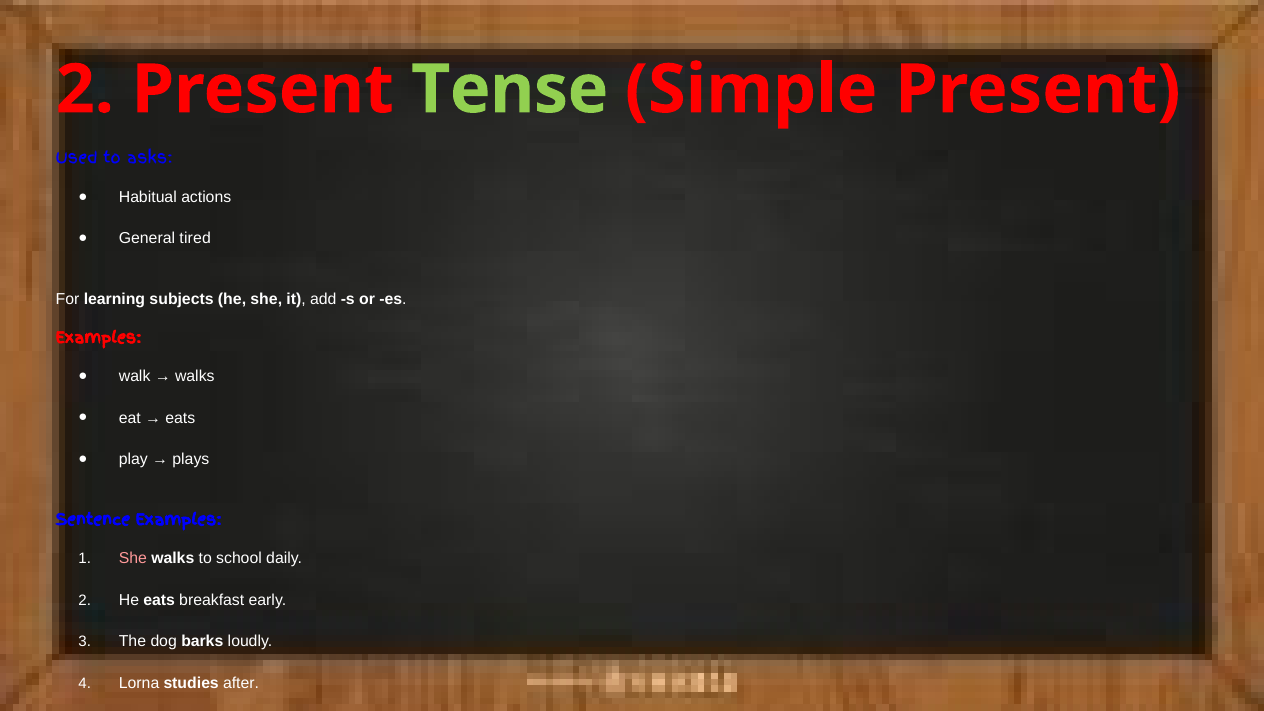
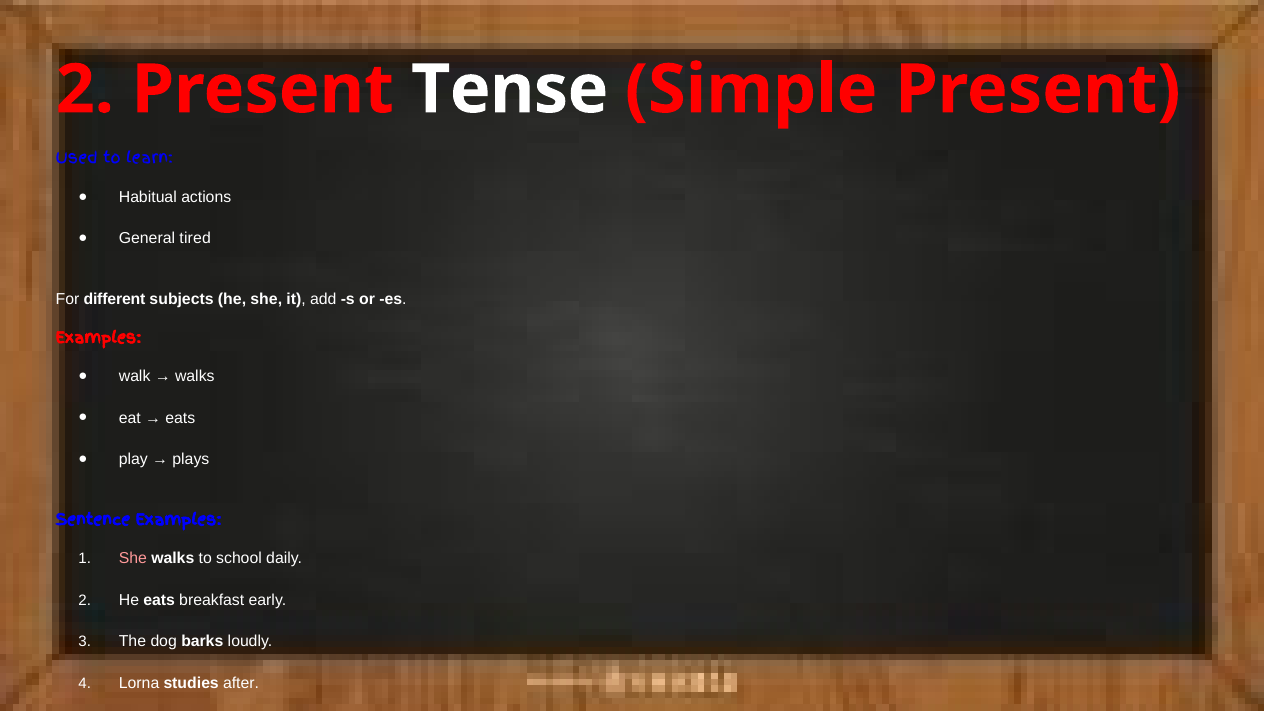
Tense colour: light green -> white
asks: asks -> learn
learning: learning -> different
